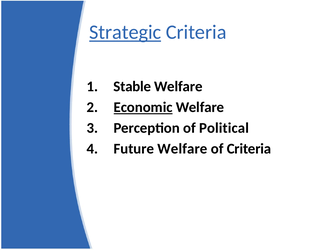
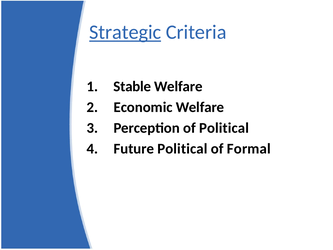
Economic underline: present -> none
Future Welfare: Welfare -> Political
of Criteria: Criteria -> Formal
